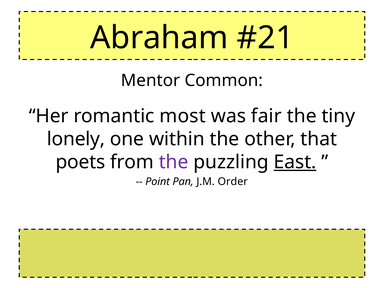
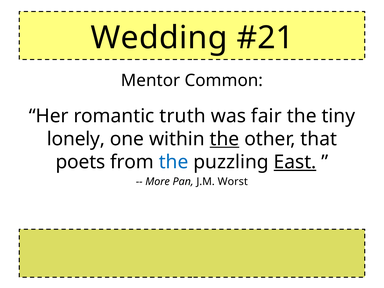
Abraham: Abraham -> Wedding
most: most -> truth
the at (224, 139) underline: none -> present
the at (174, 162) colour: purple -> blue
Point: Point -> More
Order: Order -> Worst
